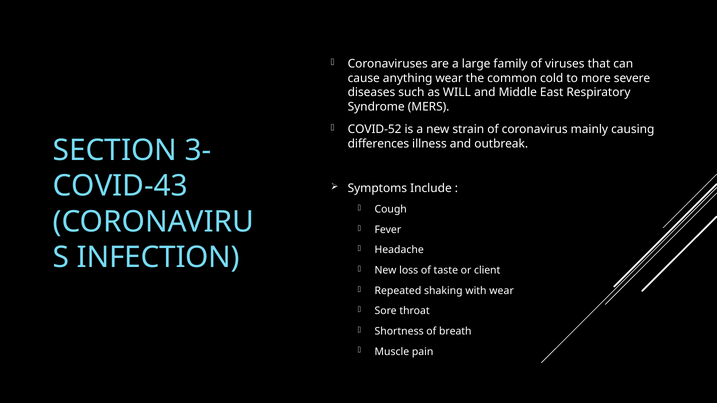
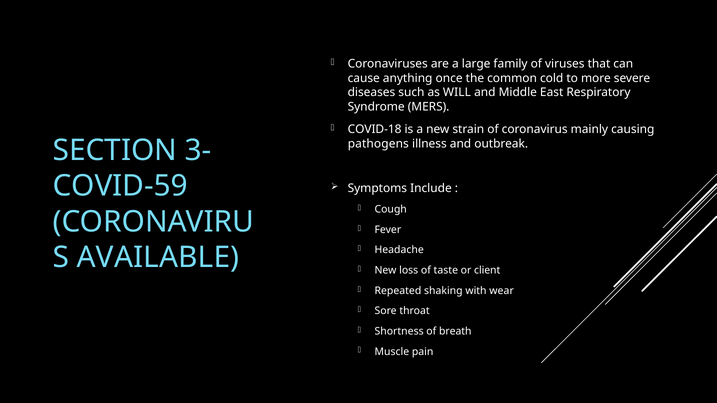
anything wear: wear -> once
COVID-52: COVID-52 -> COVID-18
differences: differences -> pathogens
COVID-43: COVID-43 -> COVID-59
INFECTION: INFECTION -> AVAILABLE
